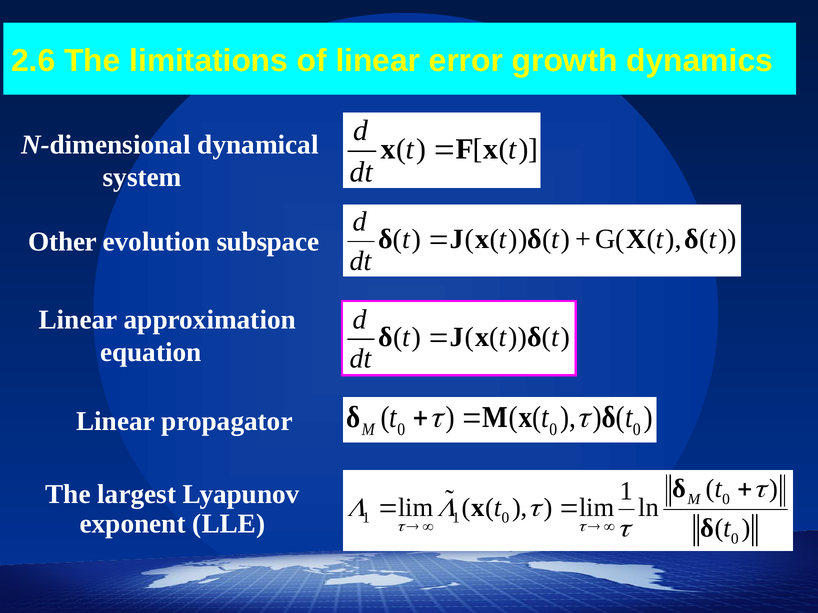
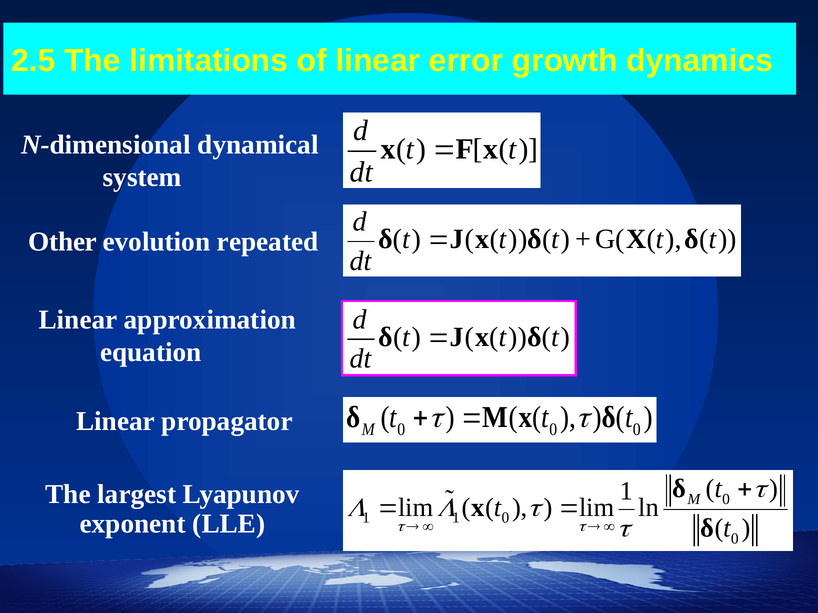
2.6: 2.6 -> 2.5
subspace: subspace -> repeated
